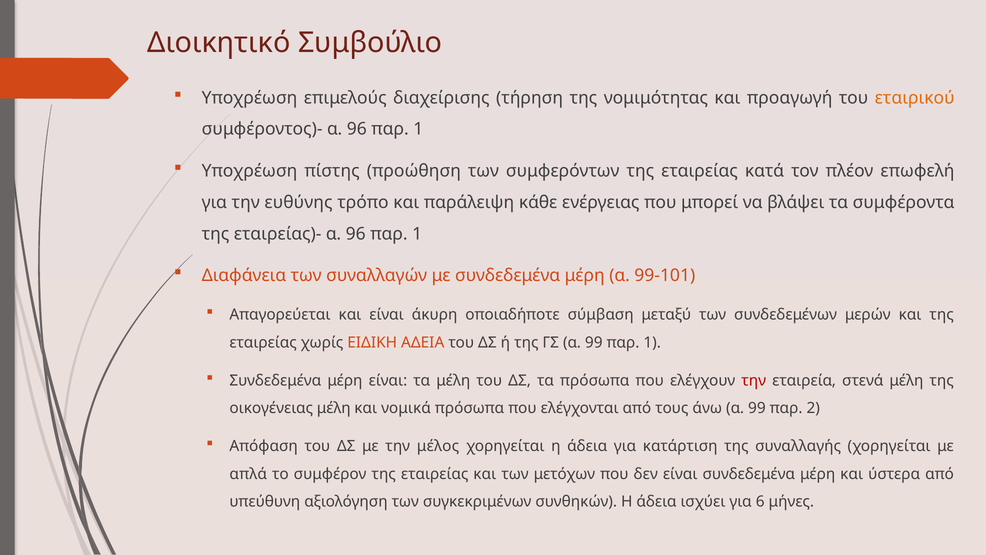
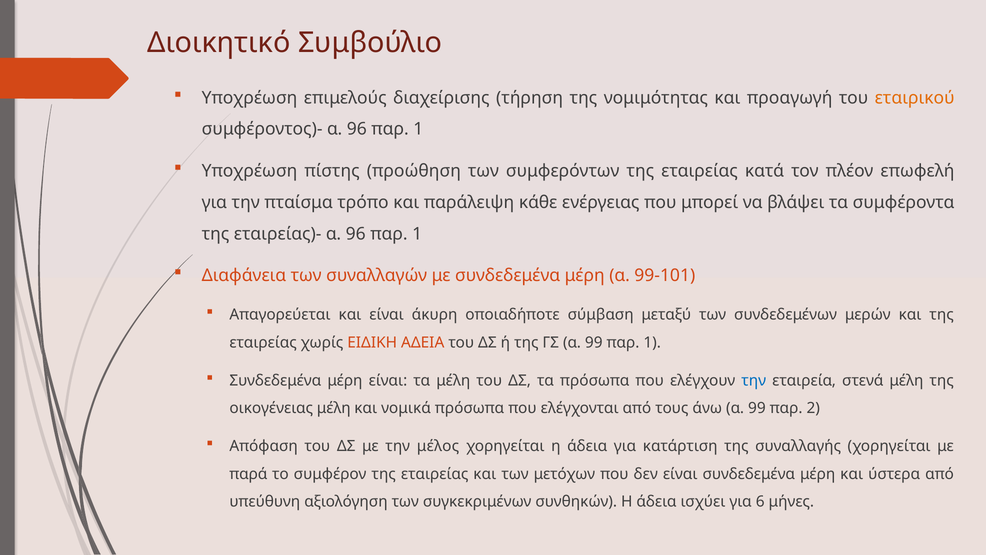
ευθύνης: ευθύνης -> πταίσμα
την at (754, 380) colour: red -> blue
απλά: απλά -> παρά
